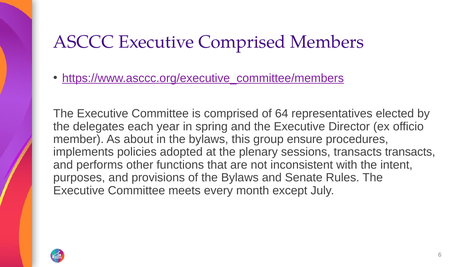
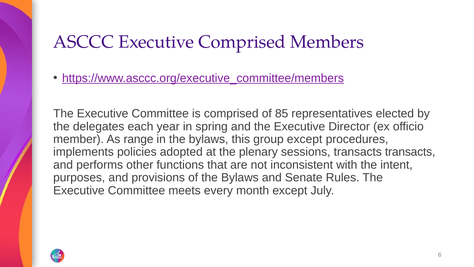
64: 64 -> 85
about: about -> range
group ensure: ensure -> except
